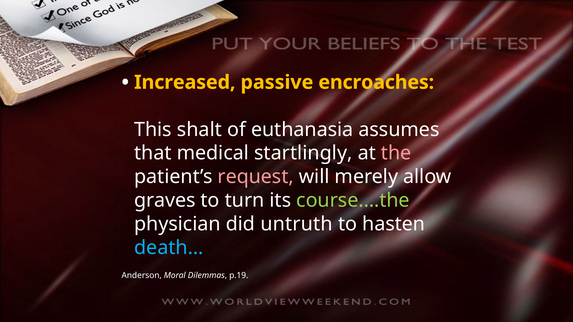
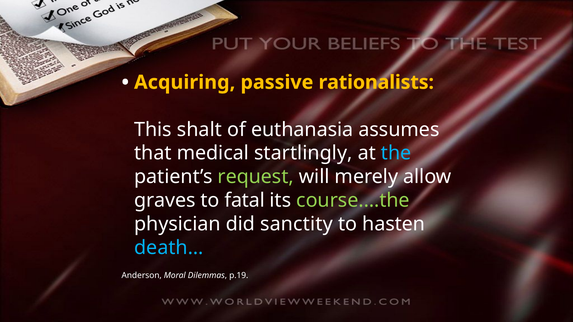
Increased: Increased -> Acquiring
encroaches: encroaches -> rationalists
the colour: pink -> light blue
request colour: pink -> light green
turn: turn -> fatal
untruth: untruth -> sanctity
